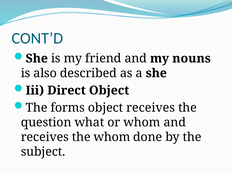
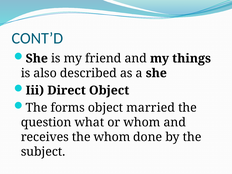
nouns: nouns -> things
object receives: receives -> married
